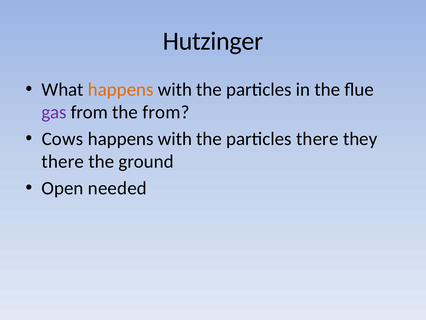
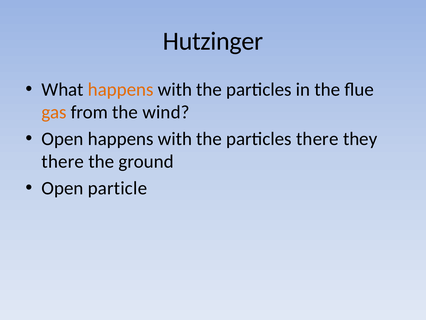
gas colour: purple -> orange
the from: from -> wind
Cows at (62, 139): Cows -> Open
needed: needed -> particle
